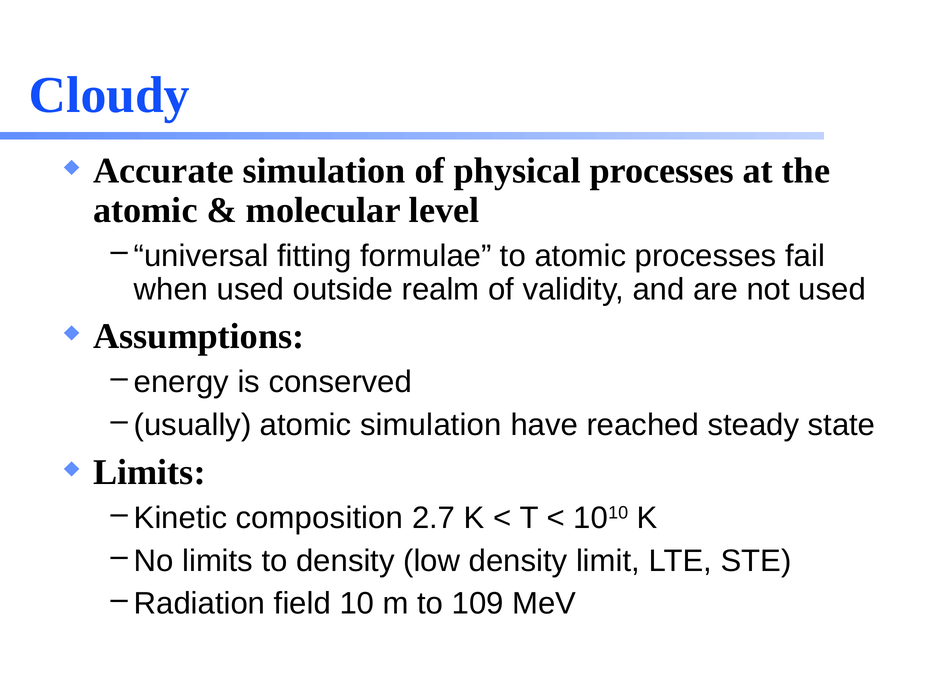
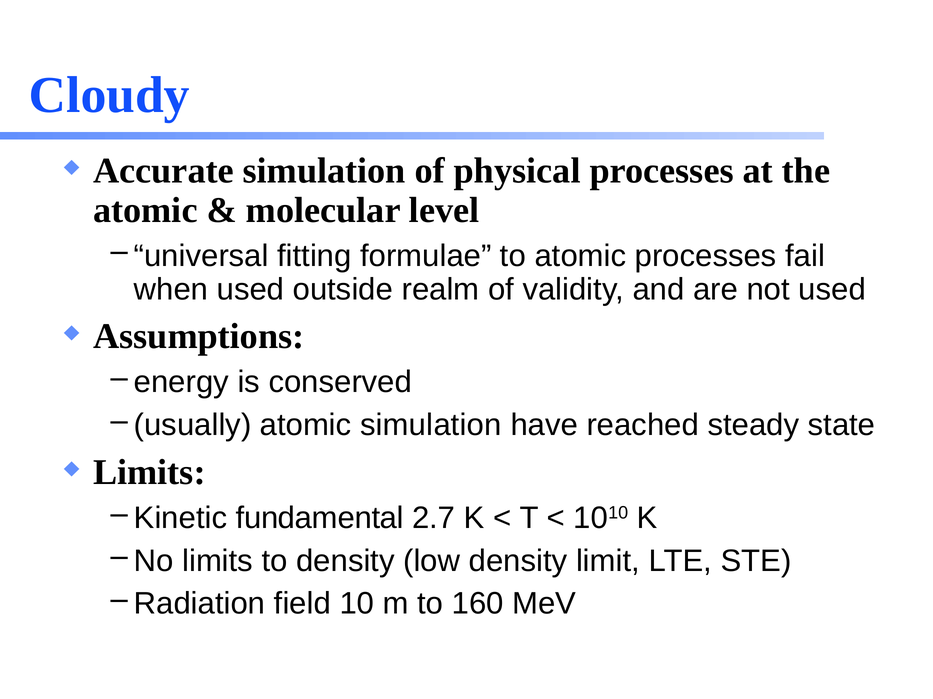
composition: composition -> fundamental
109: 109 -> 160
